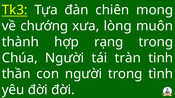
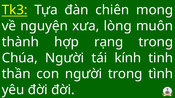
chướng: chướng -> nguyện
tràn: tràn -> kính
